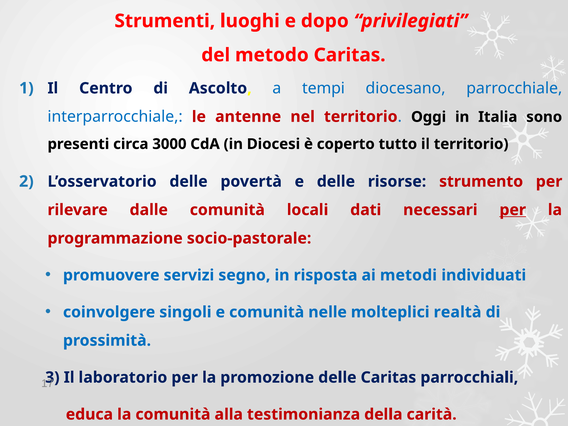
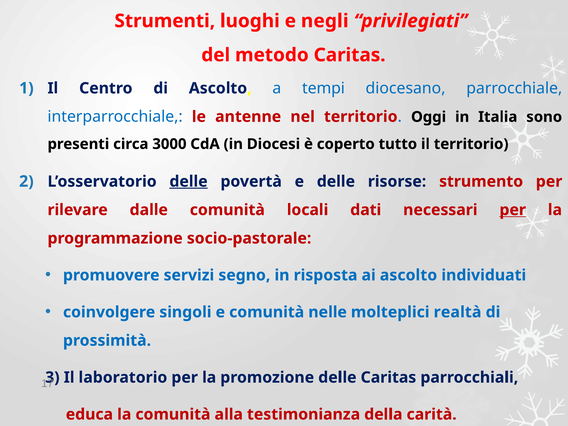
dopo: dopo -> negli
delle at (189, 181) underline: none -> present
ai metodi: metodi -> ascolto
